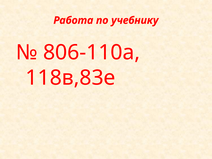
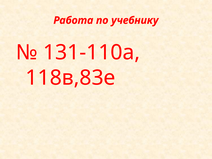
806-110а: 806-110а -> 131-110а
